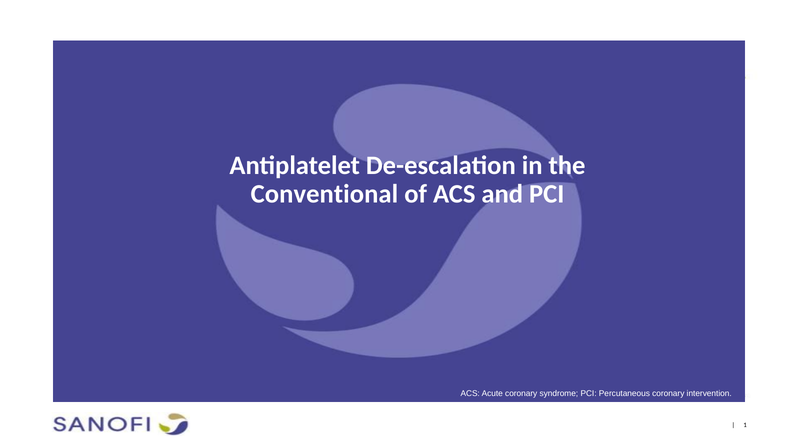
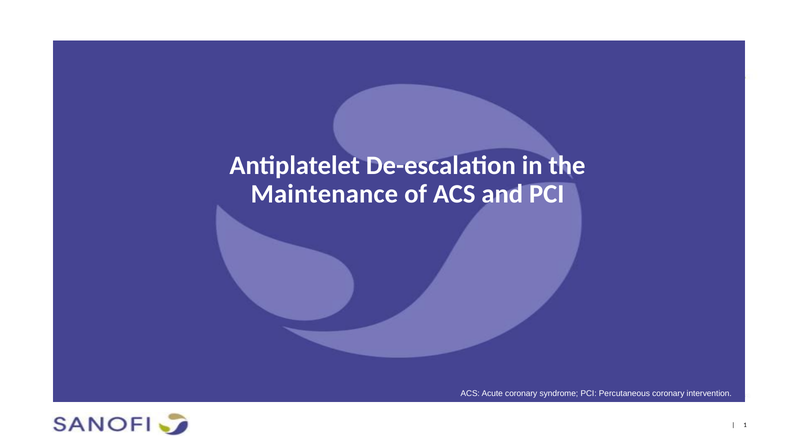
Conventional: Conventional -> Maintenance
